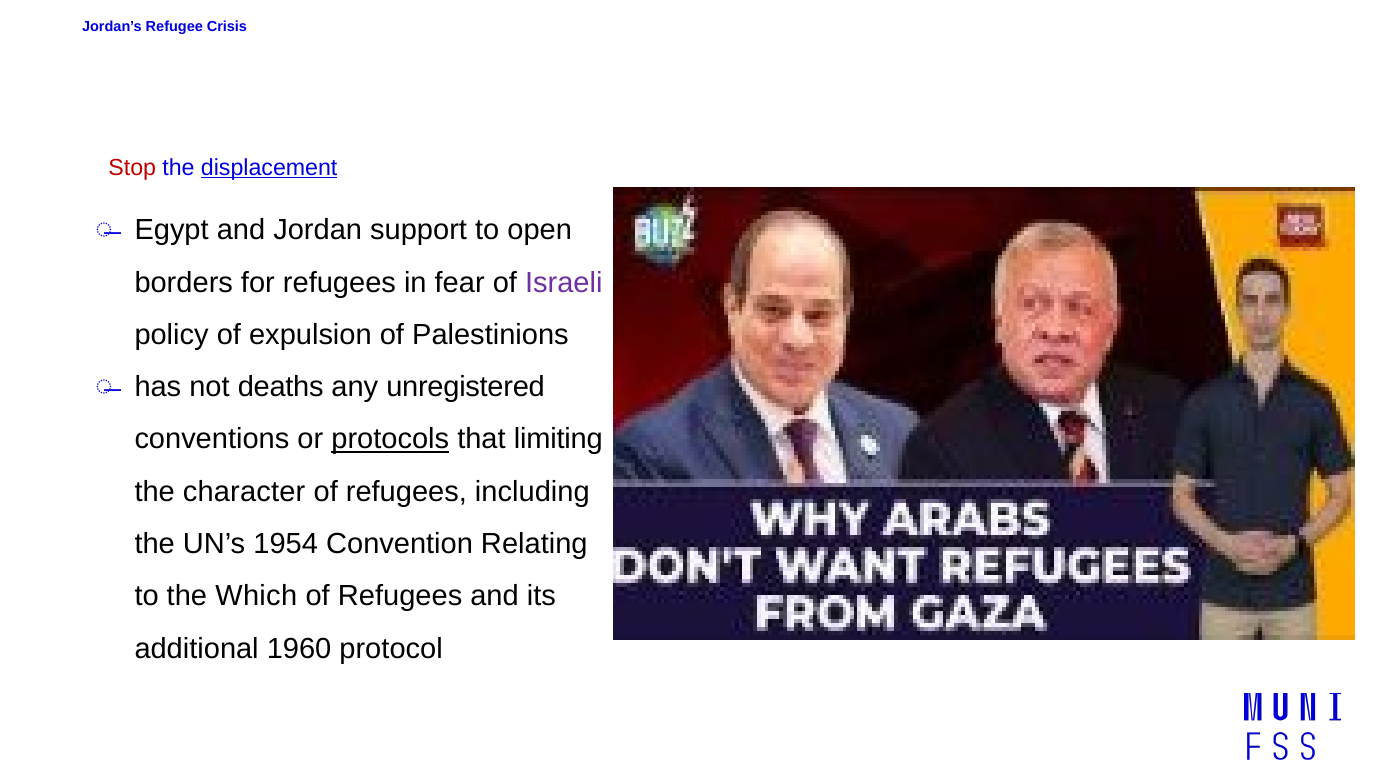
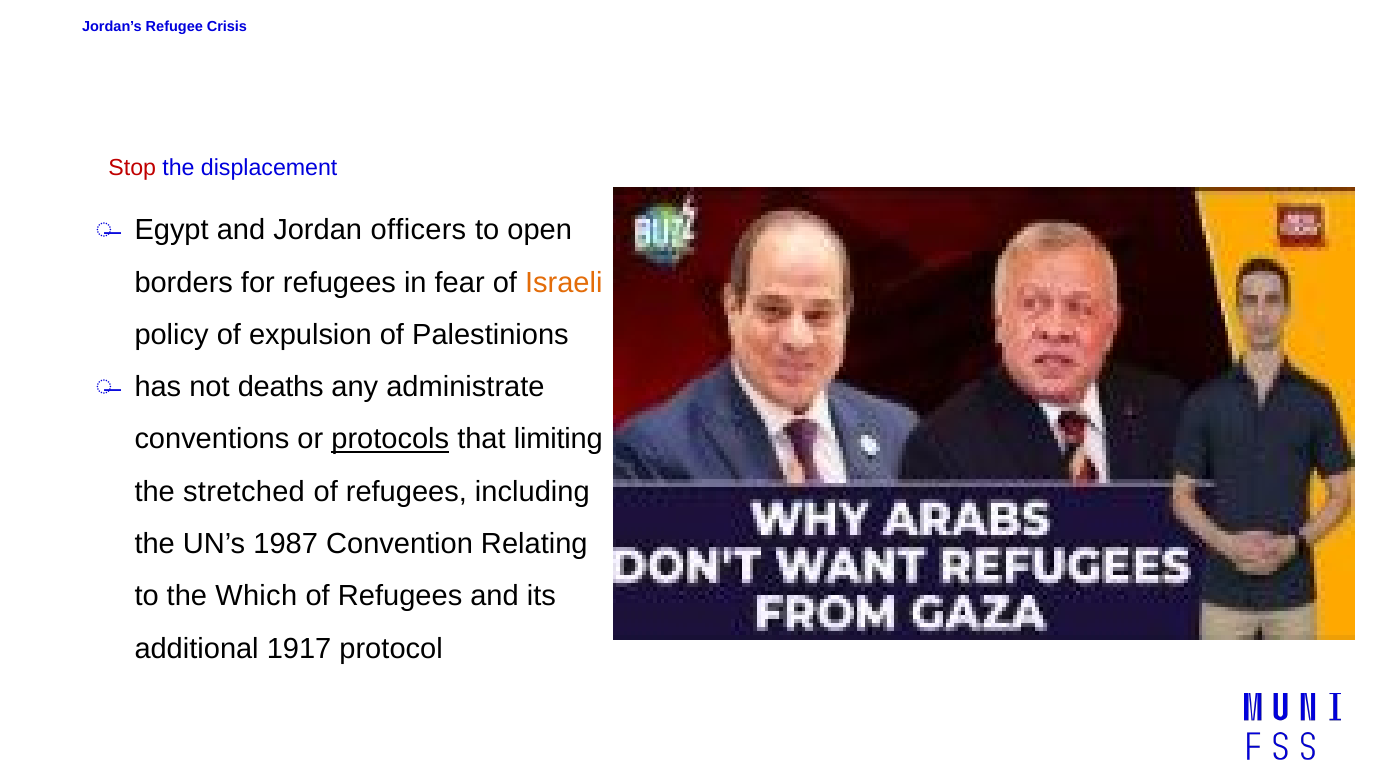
displacement underline: present -> none
support: support -> officers
Israeli colour: purple -> orange
unregistered: unregistered -> administrate
character: character -> stretched
1954: 1954 -> 1987
1960: 1960 -> 1917
